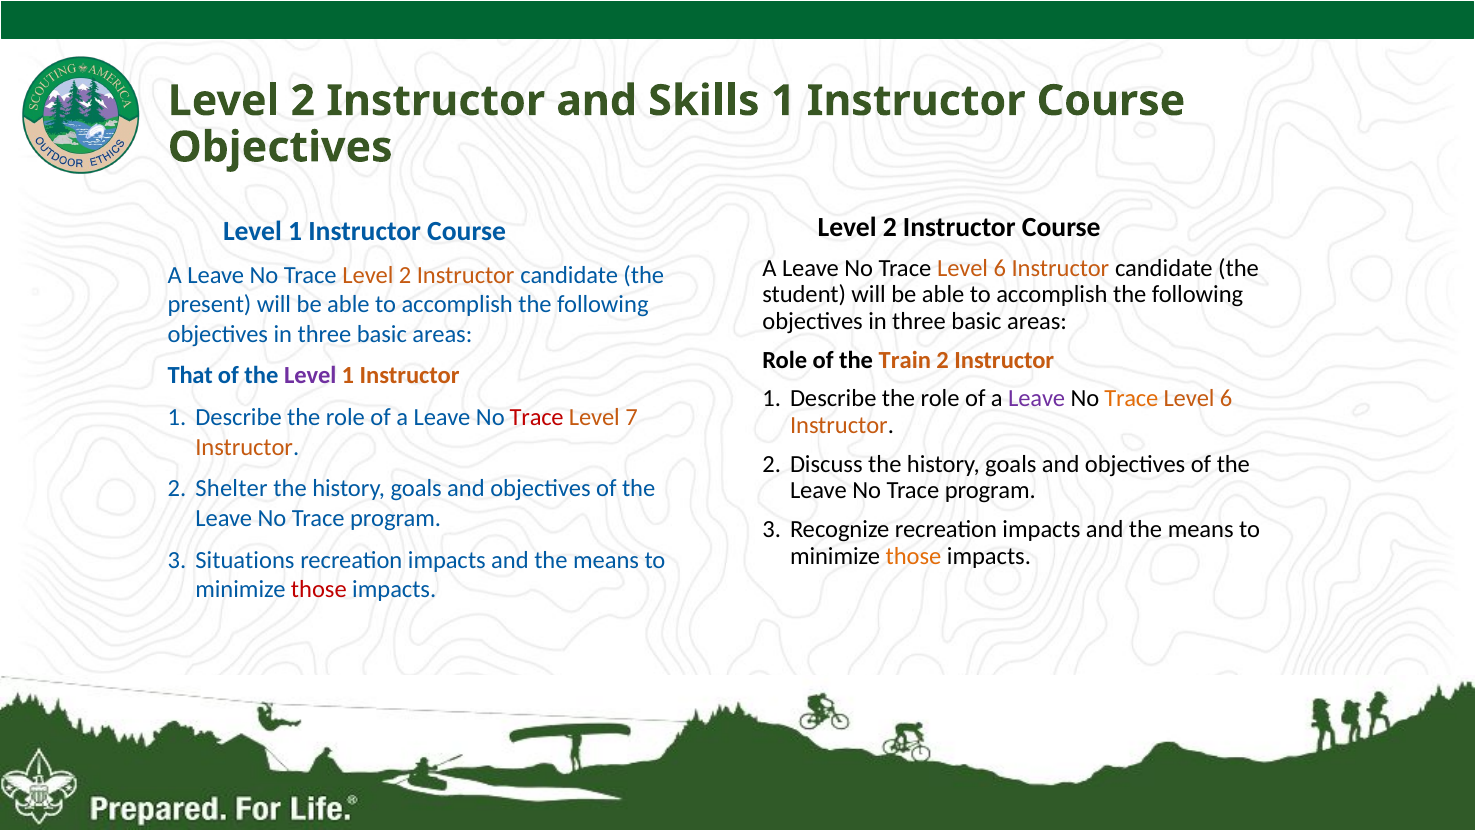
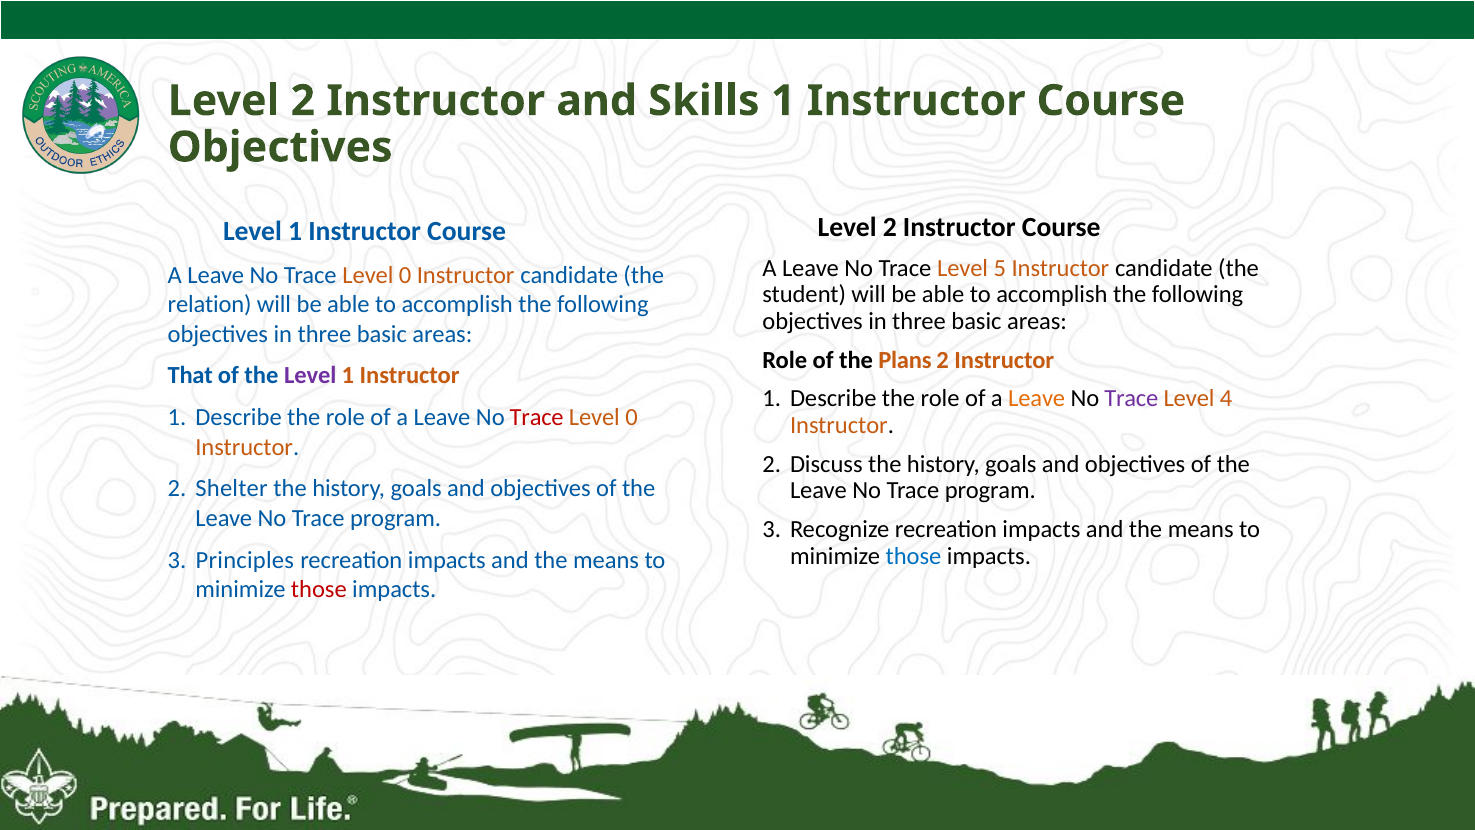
6 at (1000, 268): 6 -> 5
2 at (405, 275): 2 -> 0
present: present -> relation
Train: Train -> Plans
Leave at (1037, 399) colour: purple -> orange
Trace at (1131, 399) colour: orange -> purple
6 at (1226, 399): 6 -> 4
7 at (631, 417): 7 -> 0
those at (914, 556) colour: orange -> blue
Situations: Situations -> Principles
